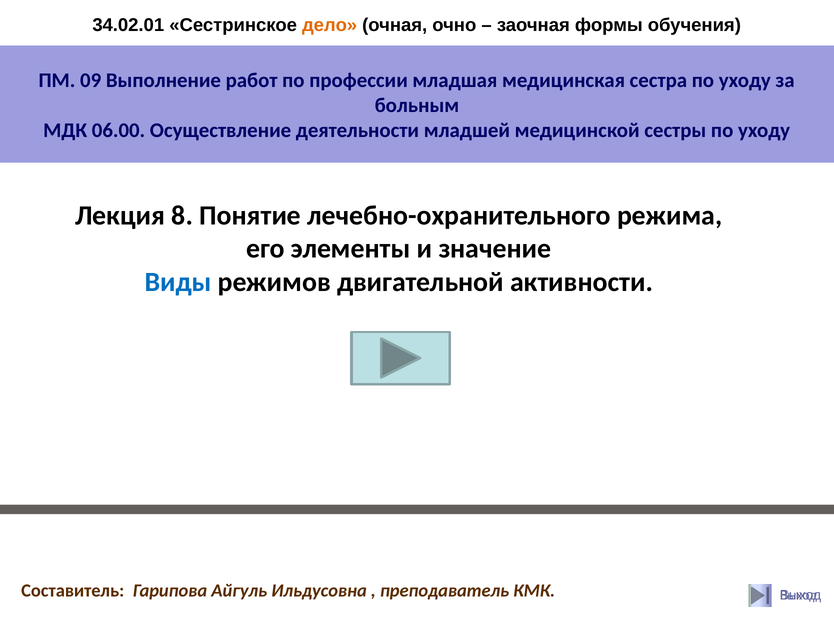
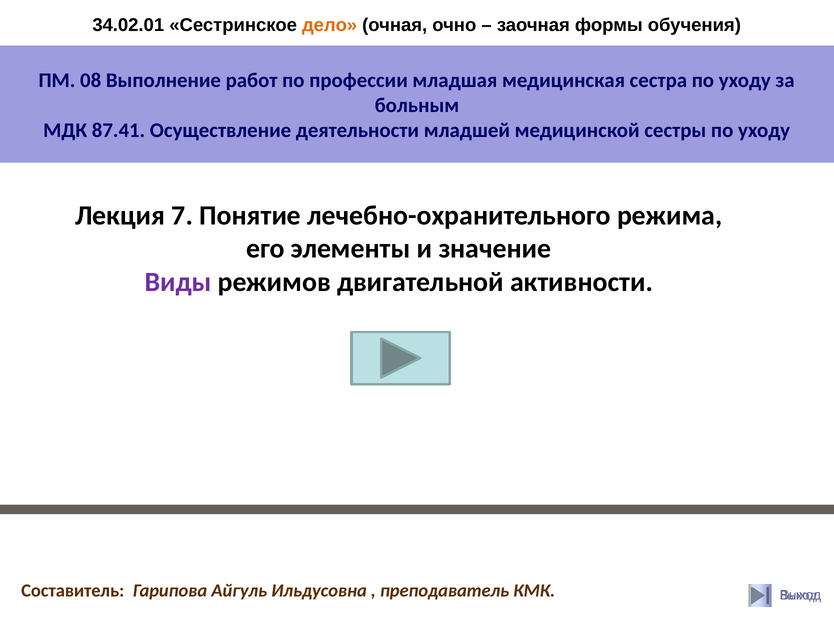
09: 09 -> 08
06.00: 06.00 -> 87.41
8: 8 -> 7
Виды colour: blue -> purple
